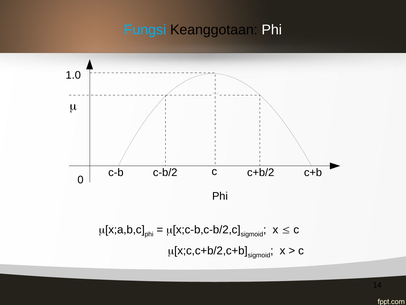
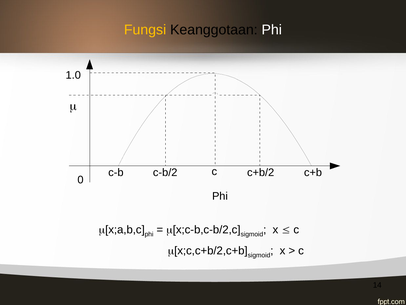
Fungsi colour: light blue -> yellow
